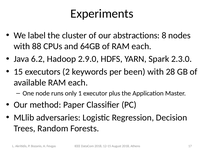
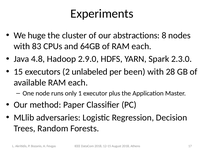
label: label -> huge
88: 88 -> 83
6.2: 6.2 -> 4.8
keywords: keywords -> unlabeled
